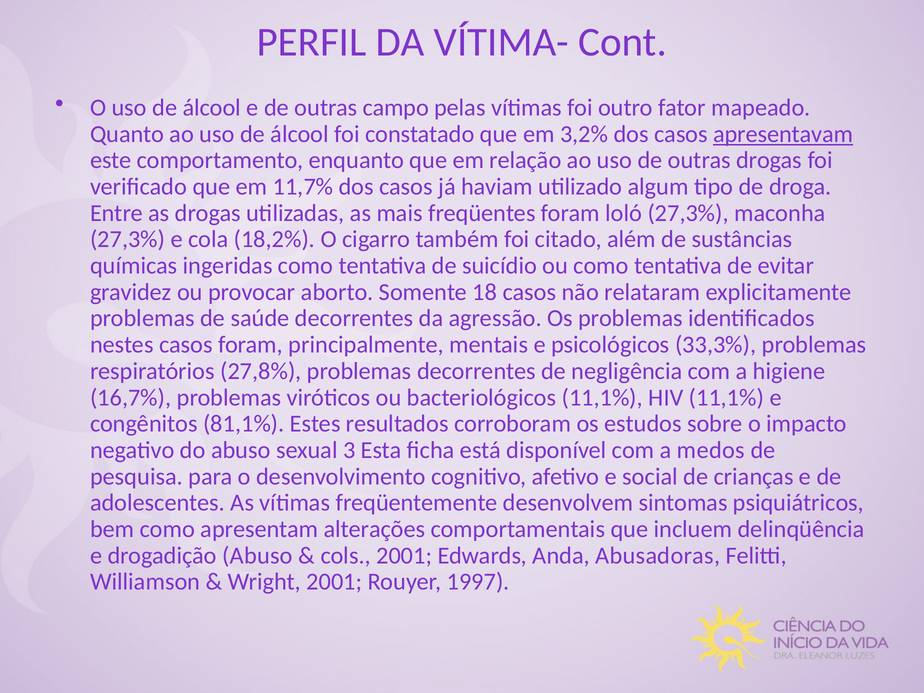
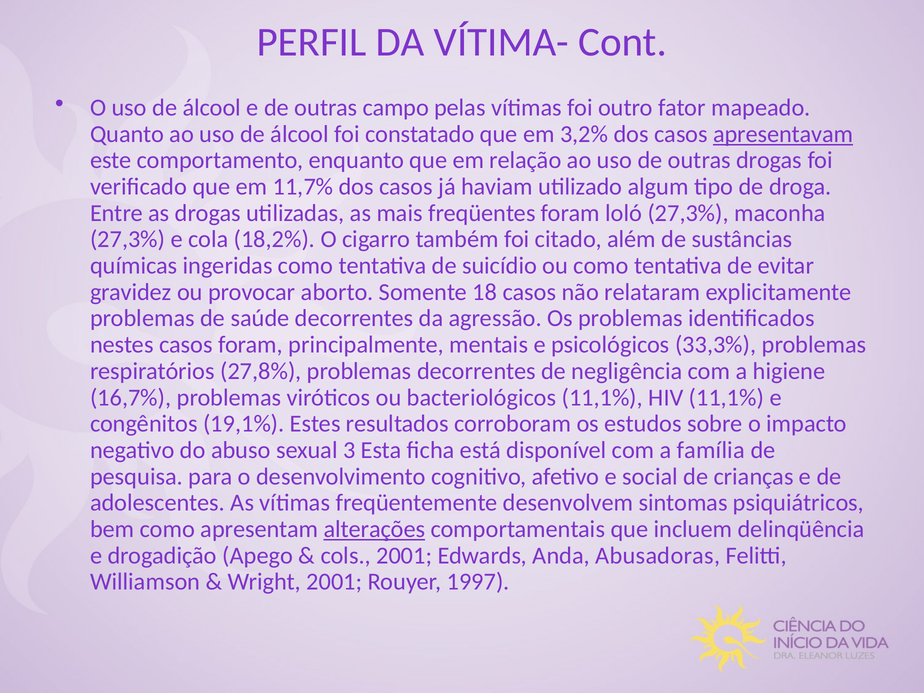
81,1%: 81,1% -> 19,1%
medos: medos -> família
alterações underline: none -> present
drogadição Abuso: Abuso -> Apego
